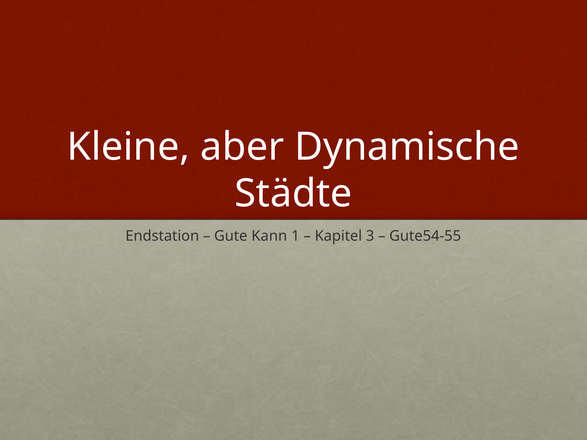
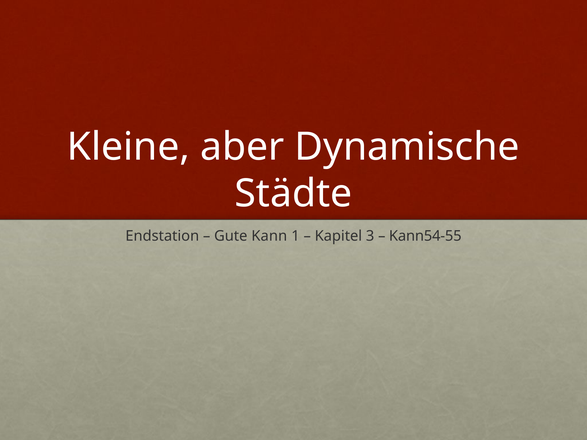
Gute54-55: Gute54-55 -> Kann54-55
